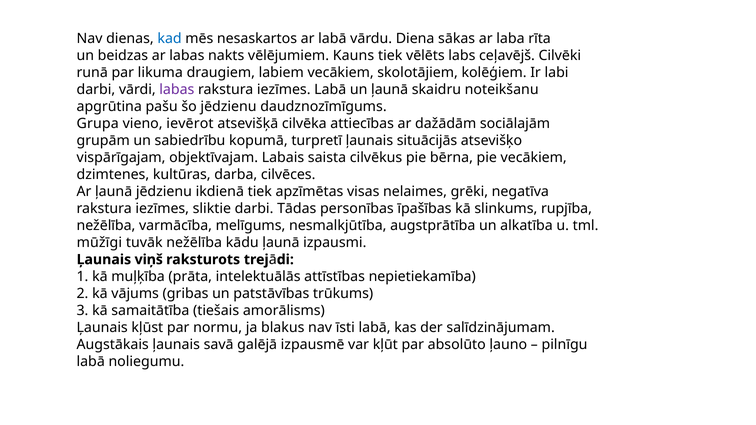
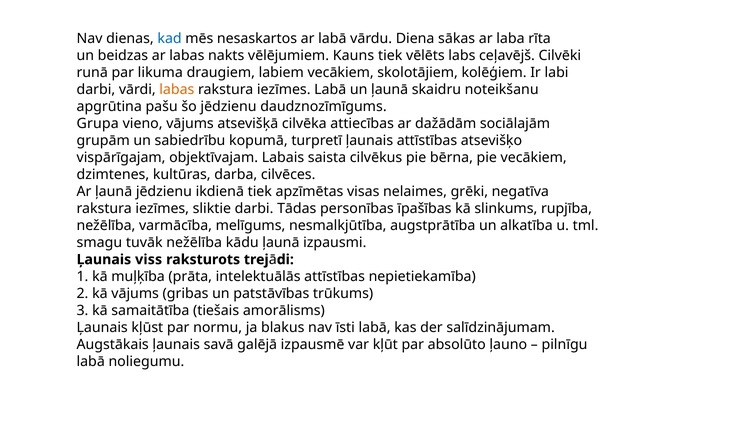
labas at (177, 90) colour: purple -> orange
vieno ievērot: ievērot -> vājums
ļaunais situācijās: situācijās -> attīstības
mūžīgi: mūžīgi -> smagu
viņš: viņš -> viss
